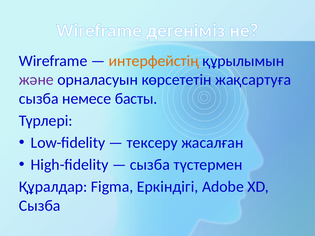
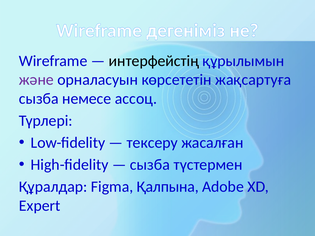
интерфейстің colour: orange -> black
басты: басты -> ассоц
Еркіндігі: Еркіндігі -> Қалпына
Сызба at (40, 206): Сызба -> Expert
